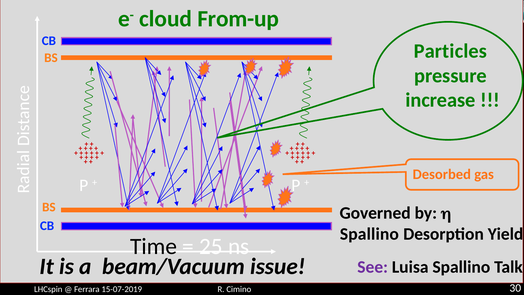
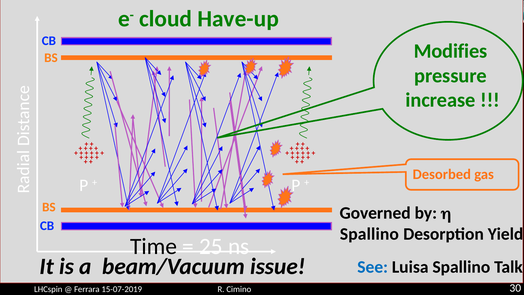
From-up: From-up -> Have-up
Particles: Particles -> Modifies
See colour: purple -> blue
